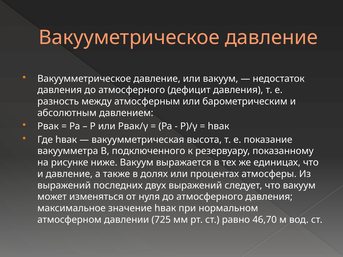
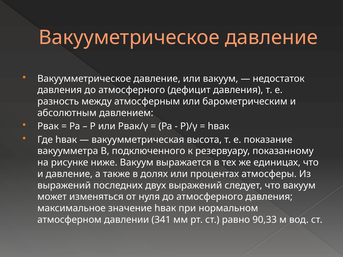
725: 725 -> 341
46,70: 46,70 -> 90,33
